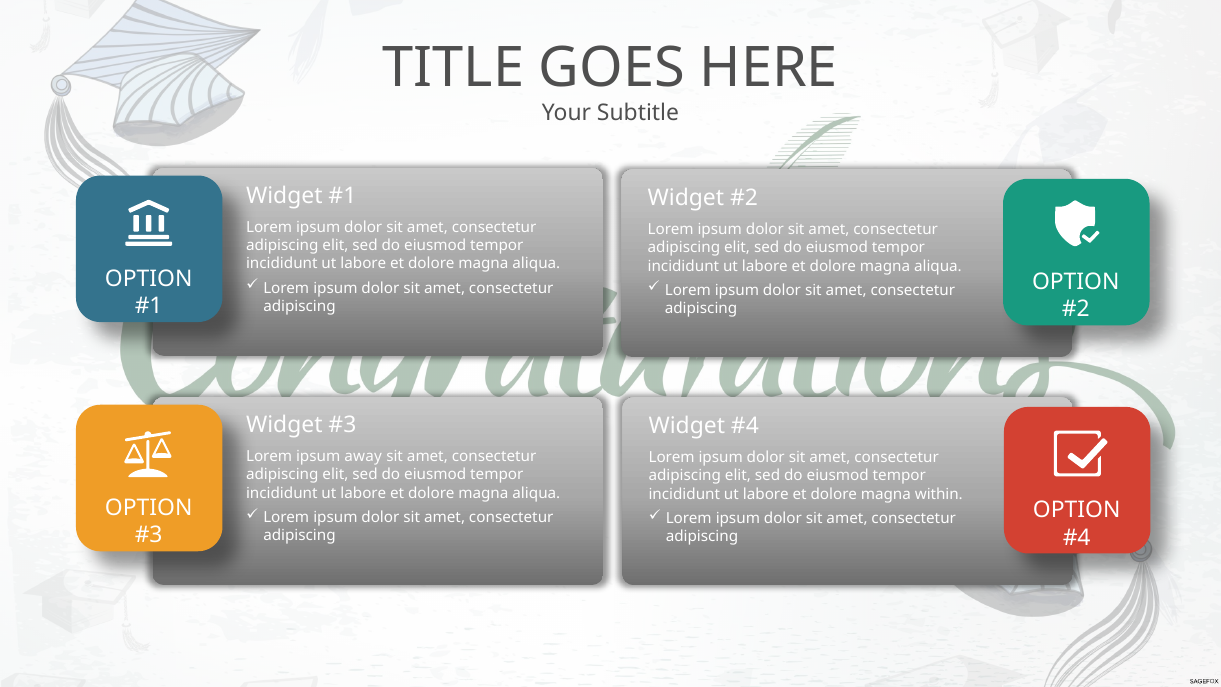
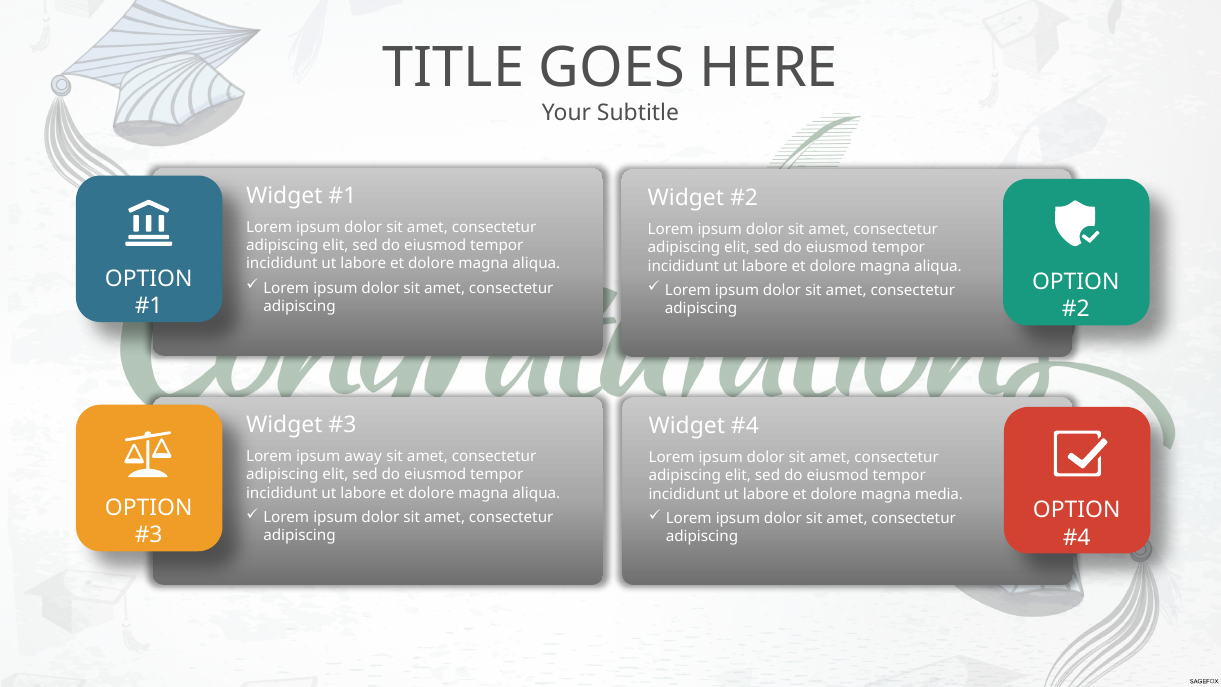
within: within -> media
